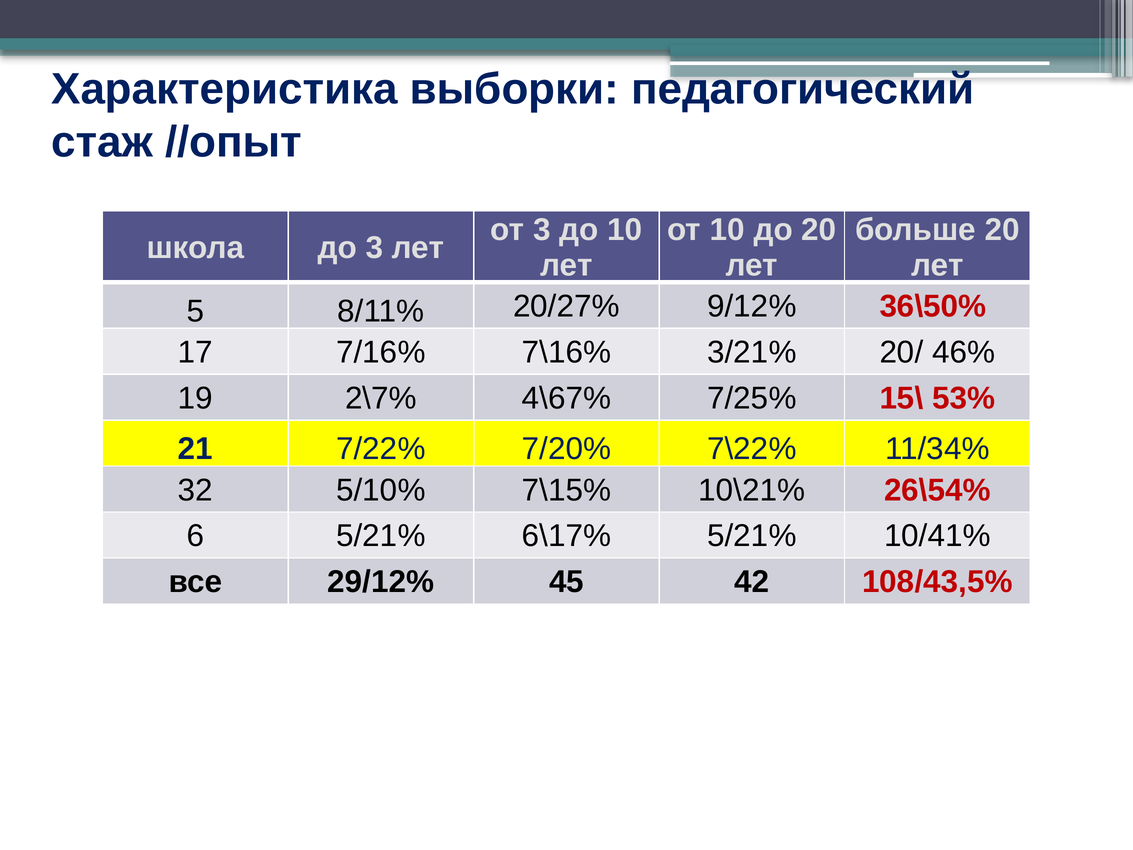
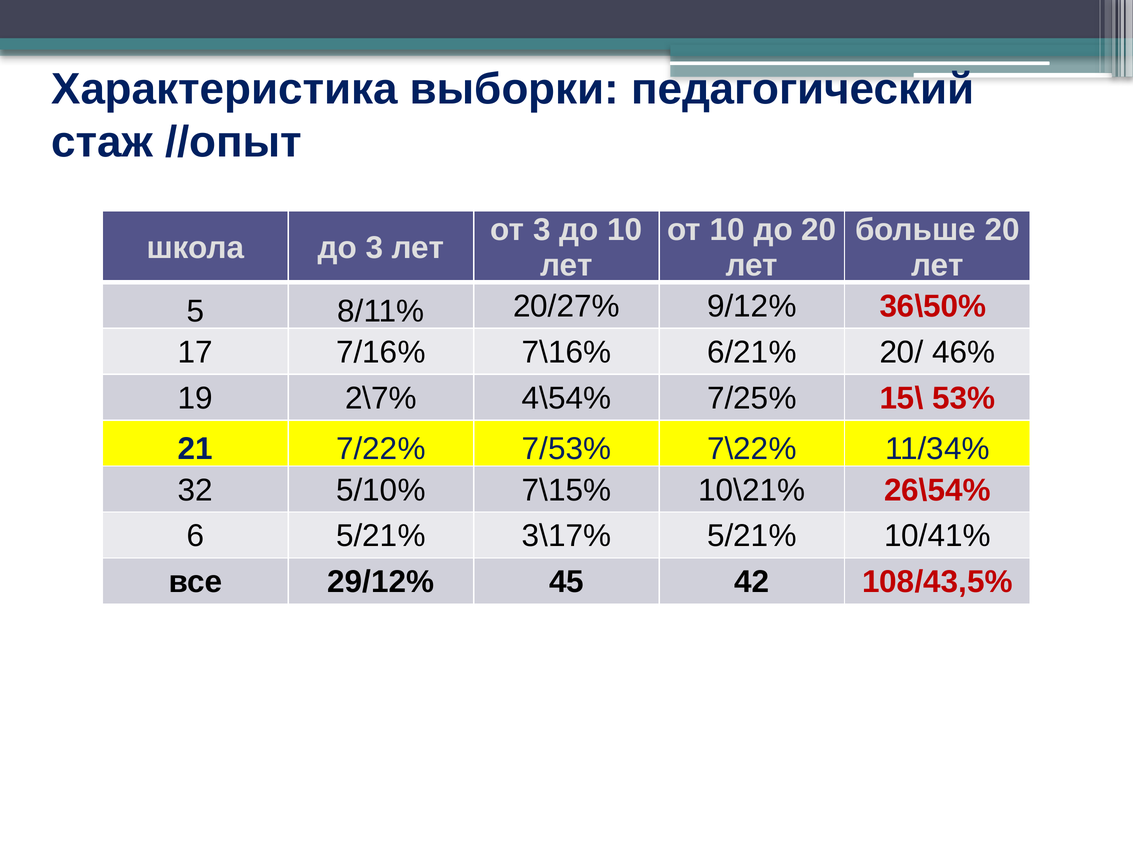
3/21%: 3/21% -> 6/21%
4\67%: 4\67% -> 4\54%
7/20%: 7/20% -> 7/53%
6\17%: 6\17% -> 3\17%
